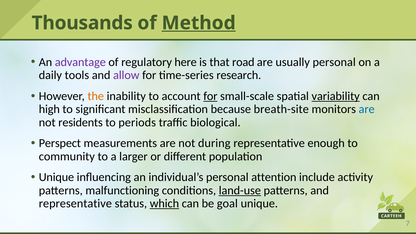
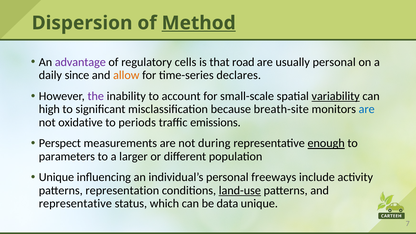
Thousands: Thousands -> Dispersion
here: here -> cells
tools: tools -> since
allow colour: purple -> orange
research: research -> declares
the colour: orange -> purple
for at (210, 96) underline: present -> none
residents: residents -> oxidative
biological: biological -> emissions
enough underline: none -> present
community: community -> parameters
attention: attention -> freeways
malfunctioning: malfunctioning -> representation
which underline: present -> none
goal: goal -> data
